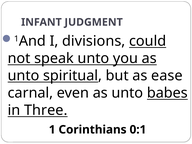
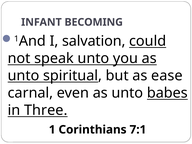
JUDGMENT: JUDGMENT -> BECOMING
divisions: divisions -> salvation
0:1: 0:1 -> 7:1
